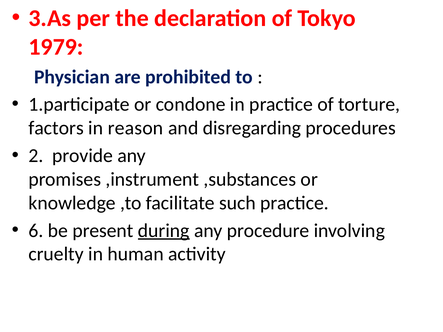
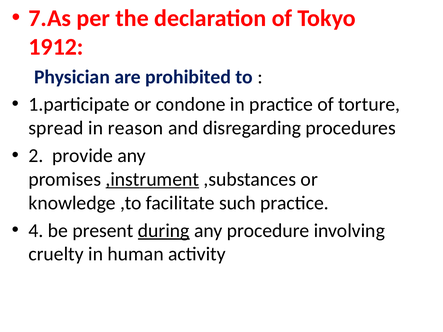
3.As: 3.As -> 7.As
1979: 1979 -> 1912
factors: factors -> spread
,instrument underline: none -> present
6: 6 -> 4
